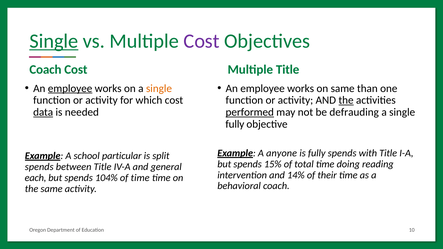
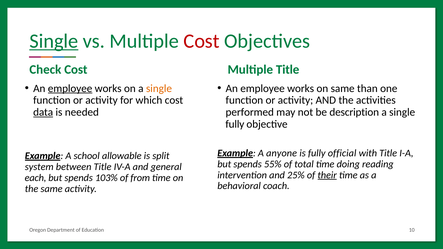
Cost at (202, 41) colour: purple -> red
Coach at (45, 70): Coach -> Check
the at (346, 100) underline: present -> none
performed underline: present -> none
defrauding: defrauding -> description
fully spends: spends -> official
particular: particular -> allowable
15%: 15% -> 55%
spends at (39, 167): spends -> system
14%: 14% -> 25%
their underline: none -> present
104%: 104% -> 103%
of time: time -> from
